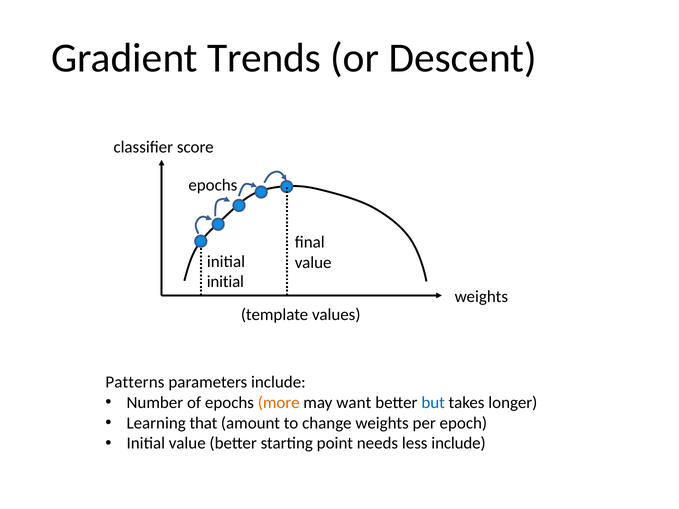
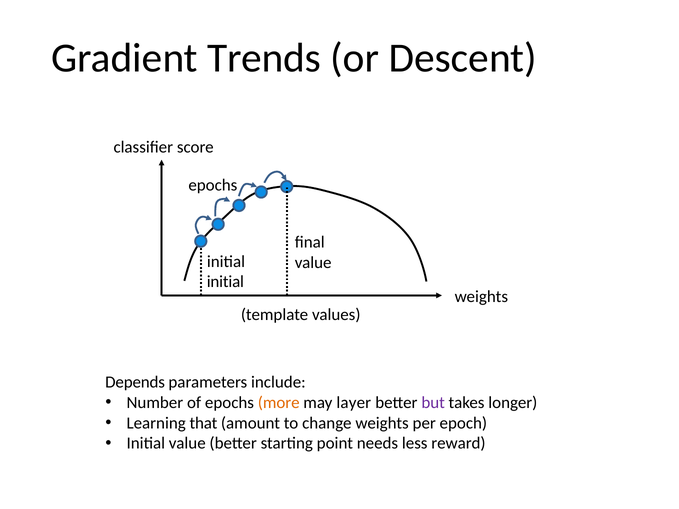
Patterns: Patterns -> Depends
want: want -> layer
but colour: blue -> purple
less include: include -> reward
